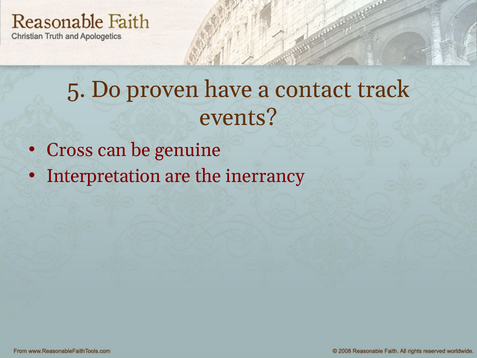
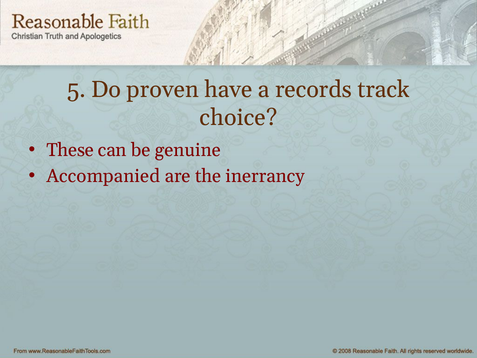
contact: contact -> records
events: events -> choice
Cross: Cross -> These
Interpretation: Interpretation -> Accompanied
